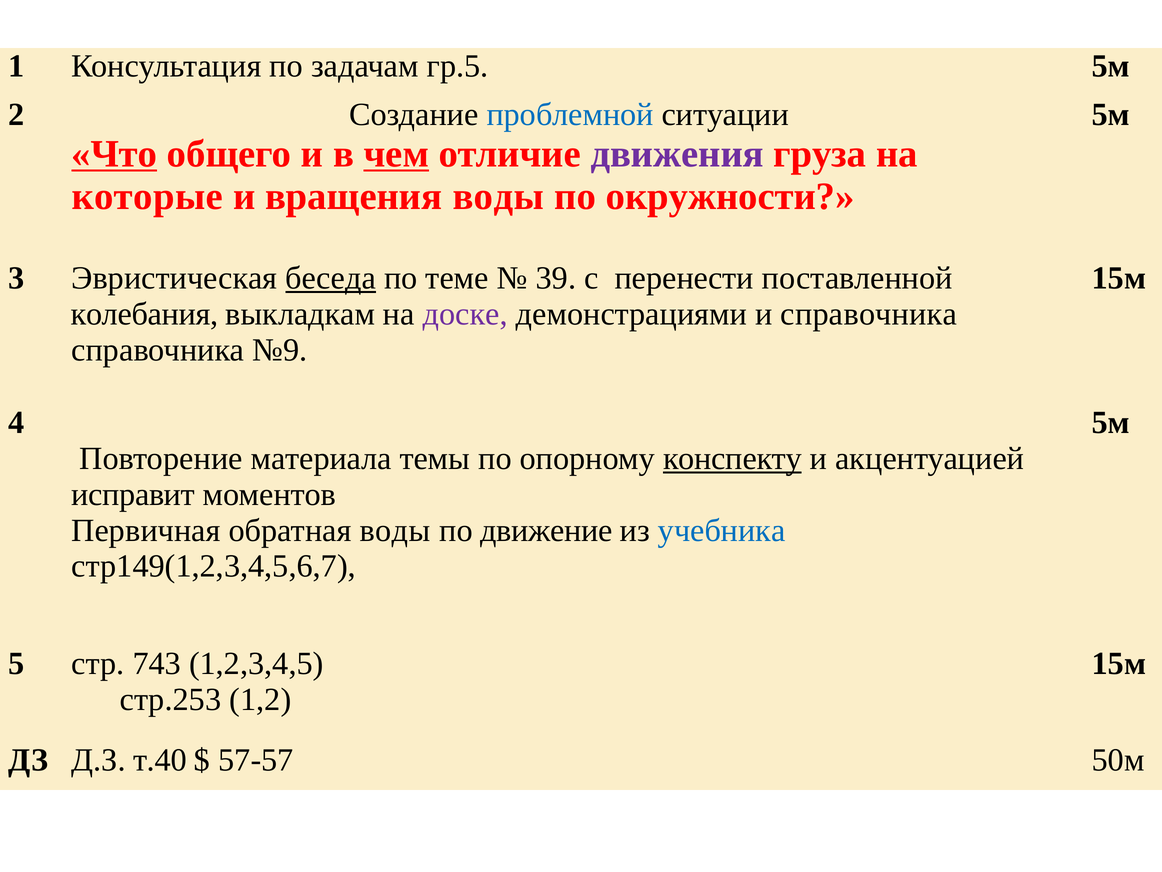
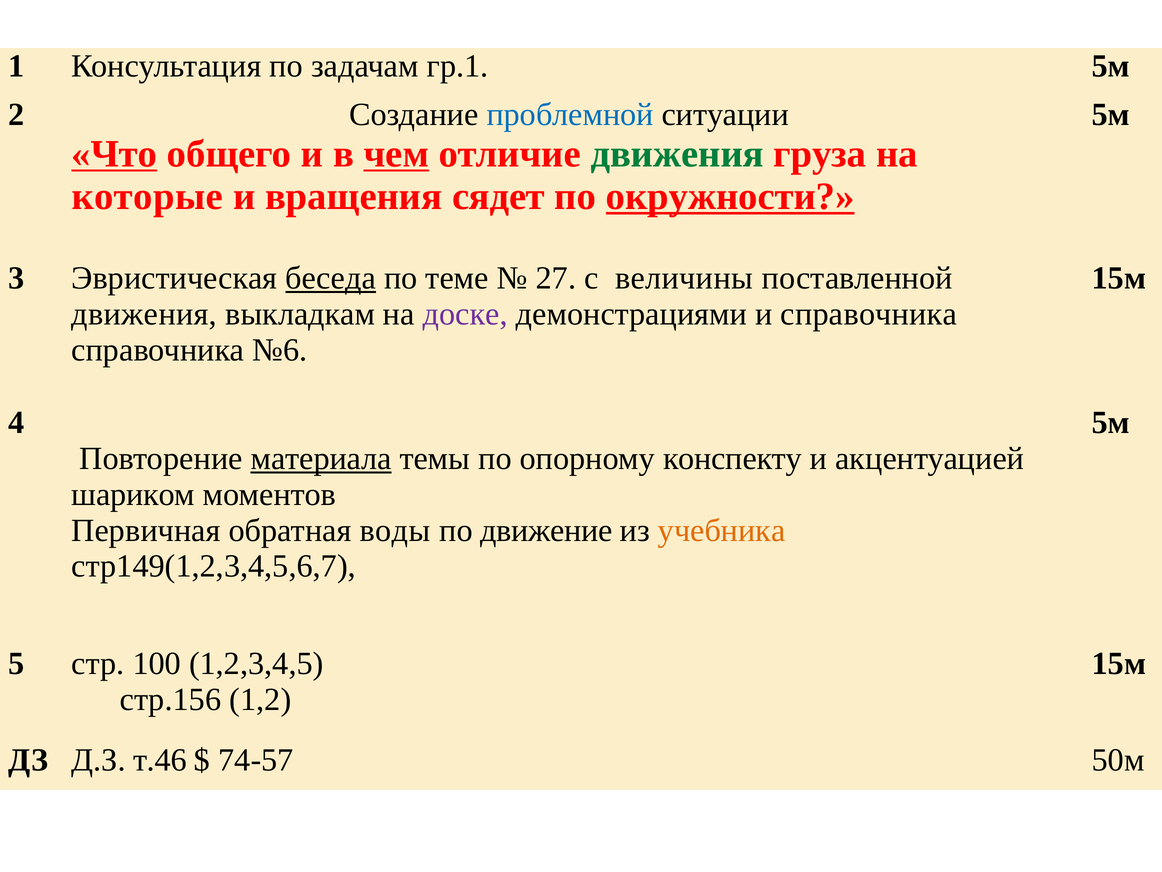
гр.5: гр.5 -> гр.1
движения at (677, 154) colour: purple -> green
вращения воды: воды -> сядет
окружности underline: none -> present
39: 39 -> 27
перенести: перенести -> величины
колебания at (145, 314): колебания -> движения
№9: №9 -> №6
материала underline: none -> present
конспекту underline: present -> none
исправит: исправит -> шариком
учебника colour: blue -> orange
743: 743 -> 100
стр.253: стр.253 -> стр.156
т.40: т.40 -> т.46
57-57: 57-57 -> 74-57
